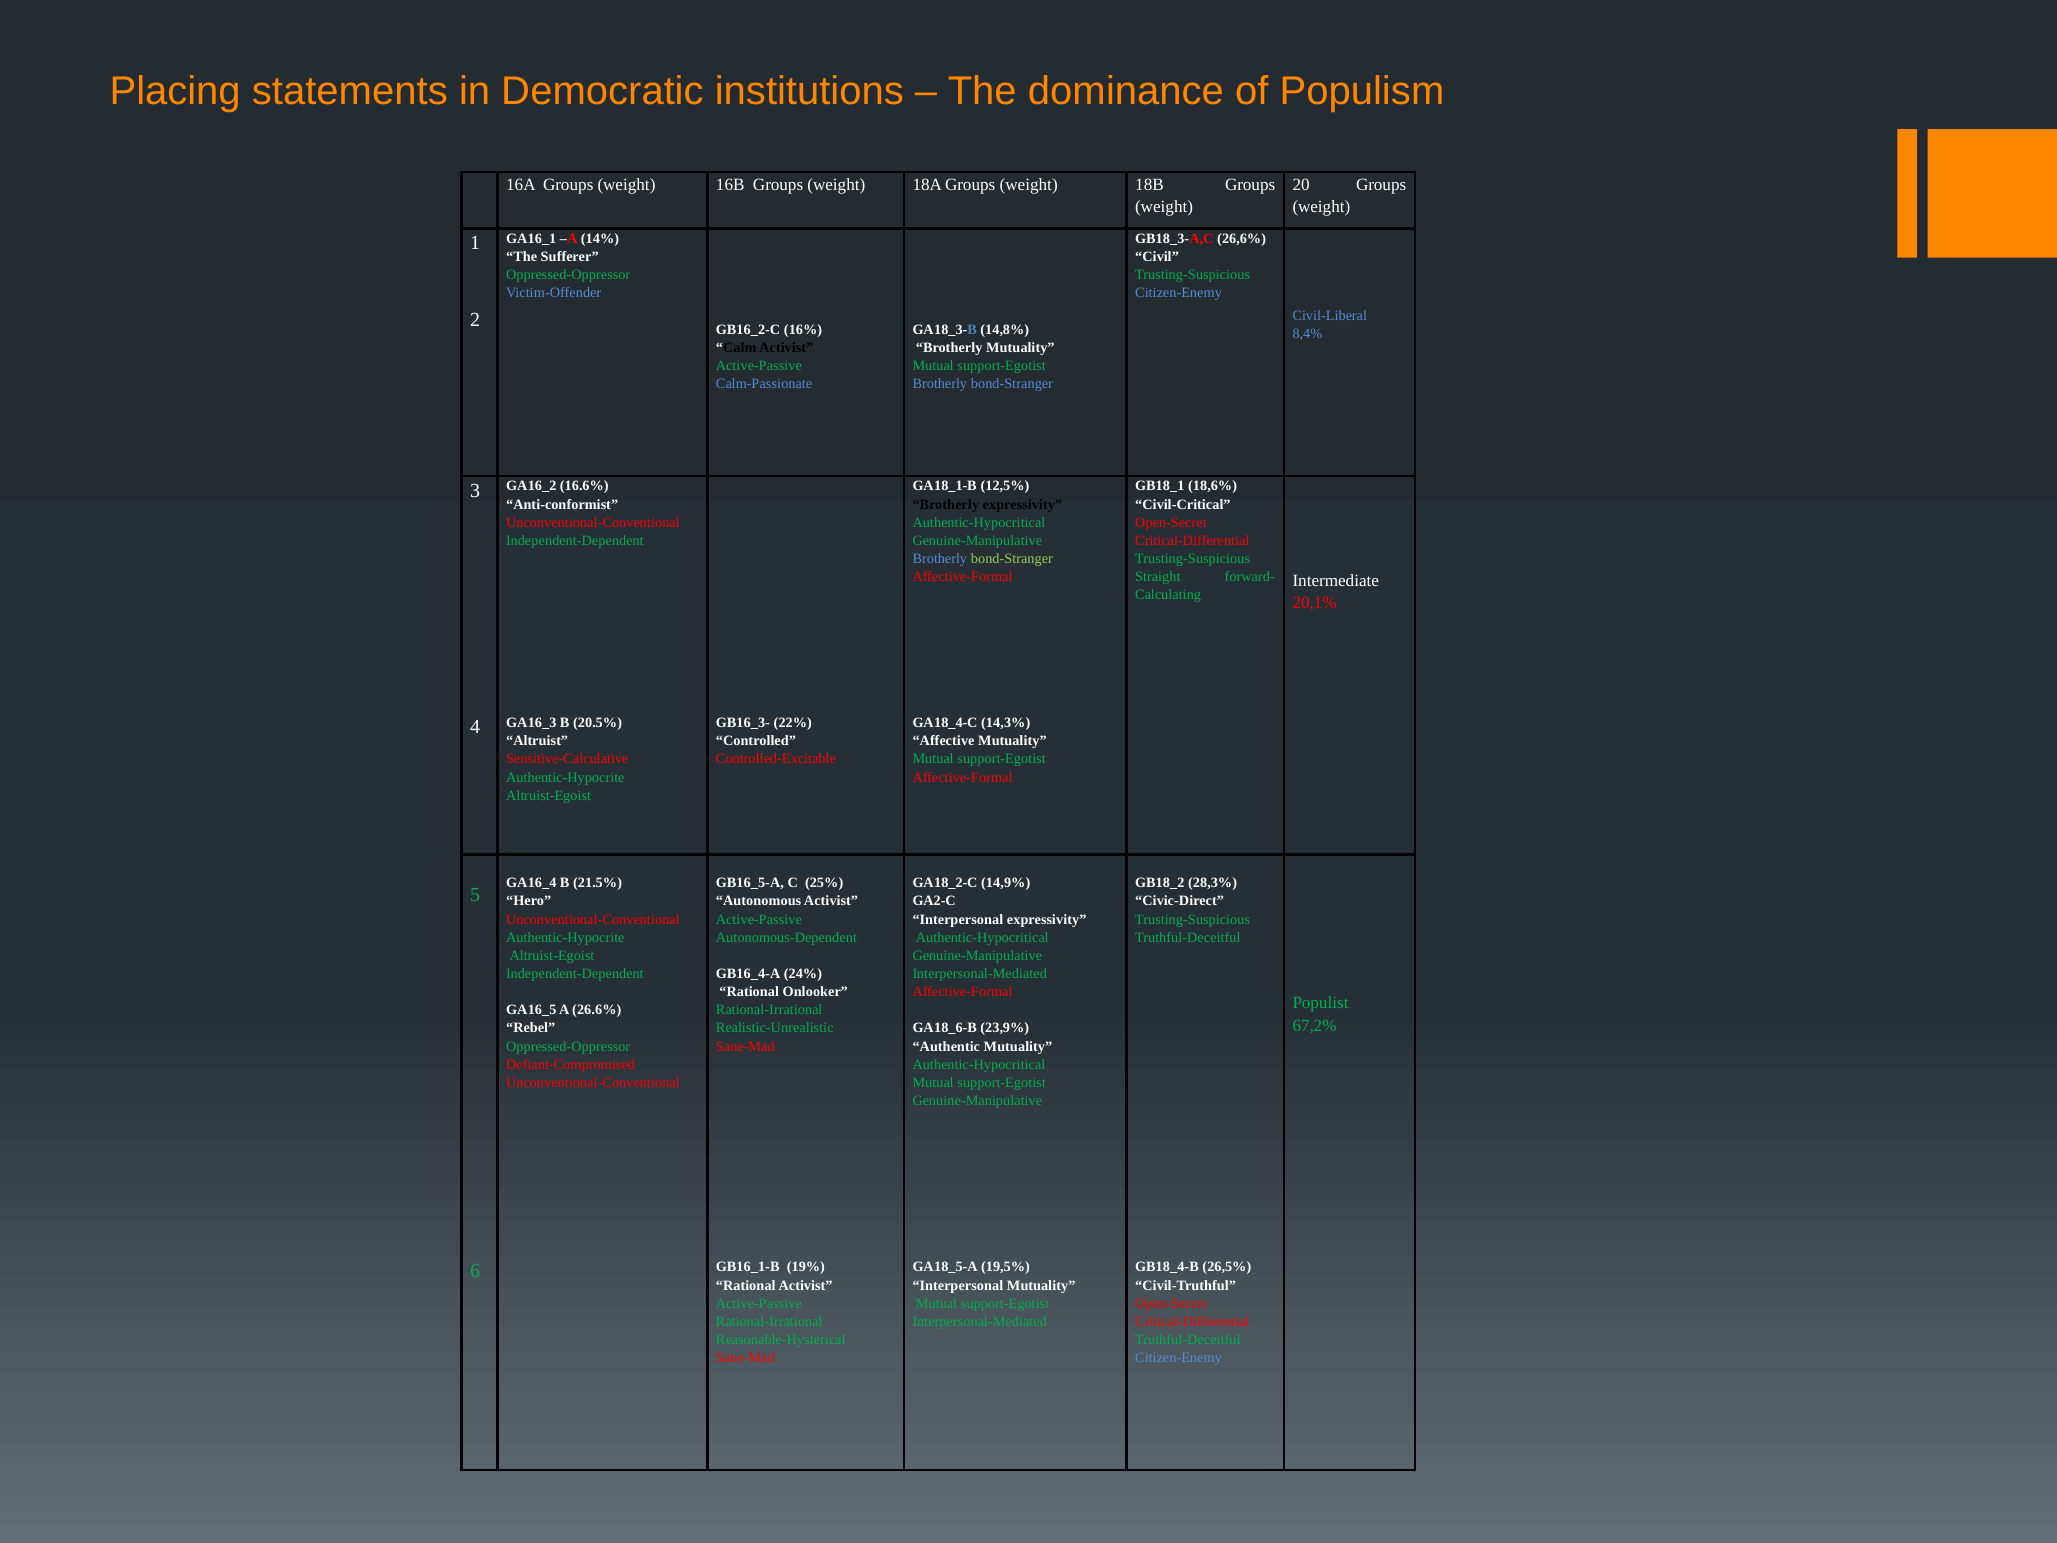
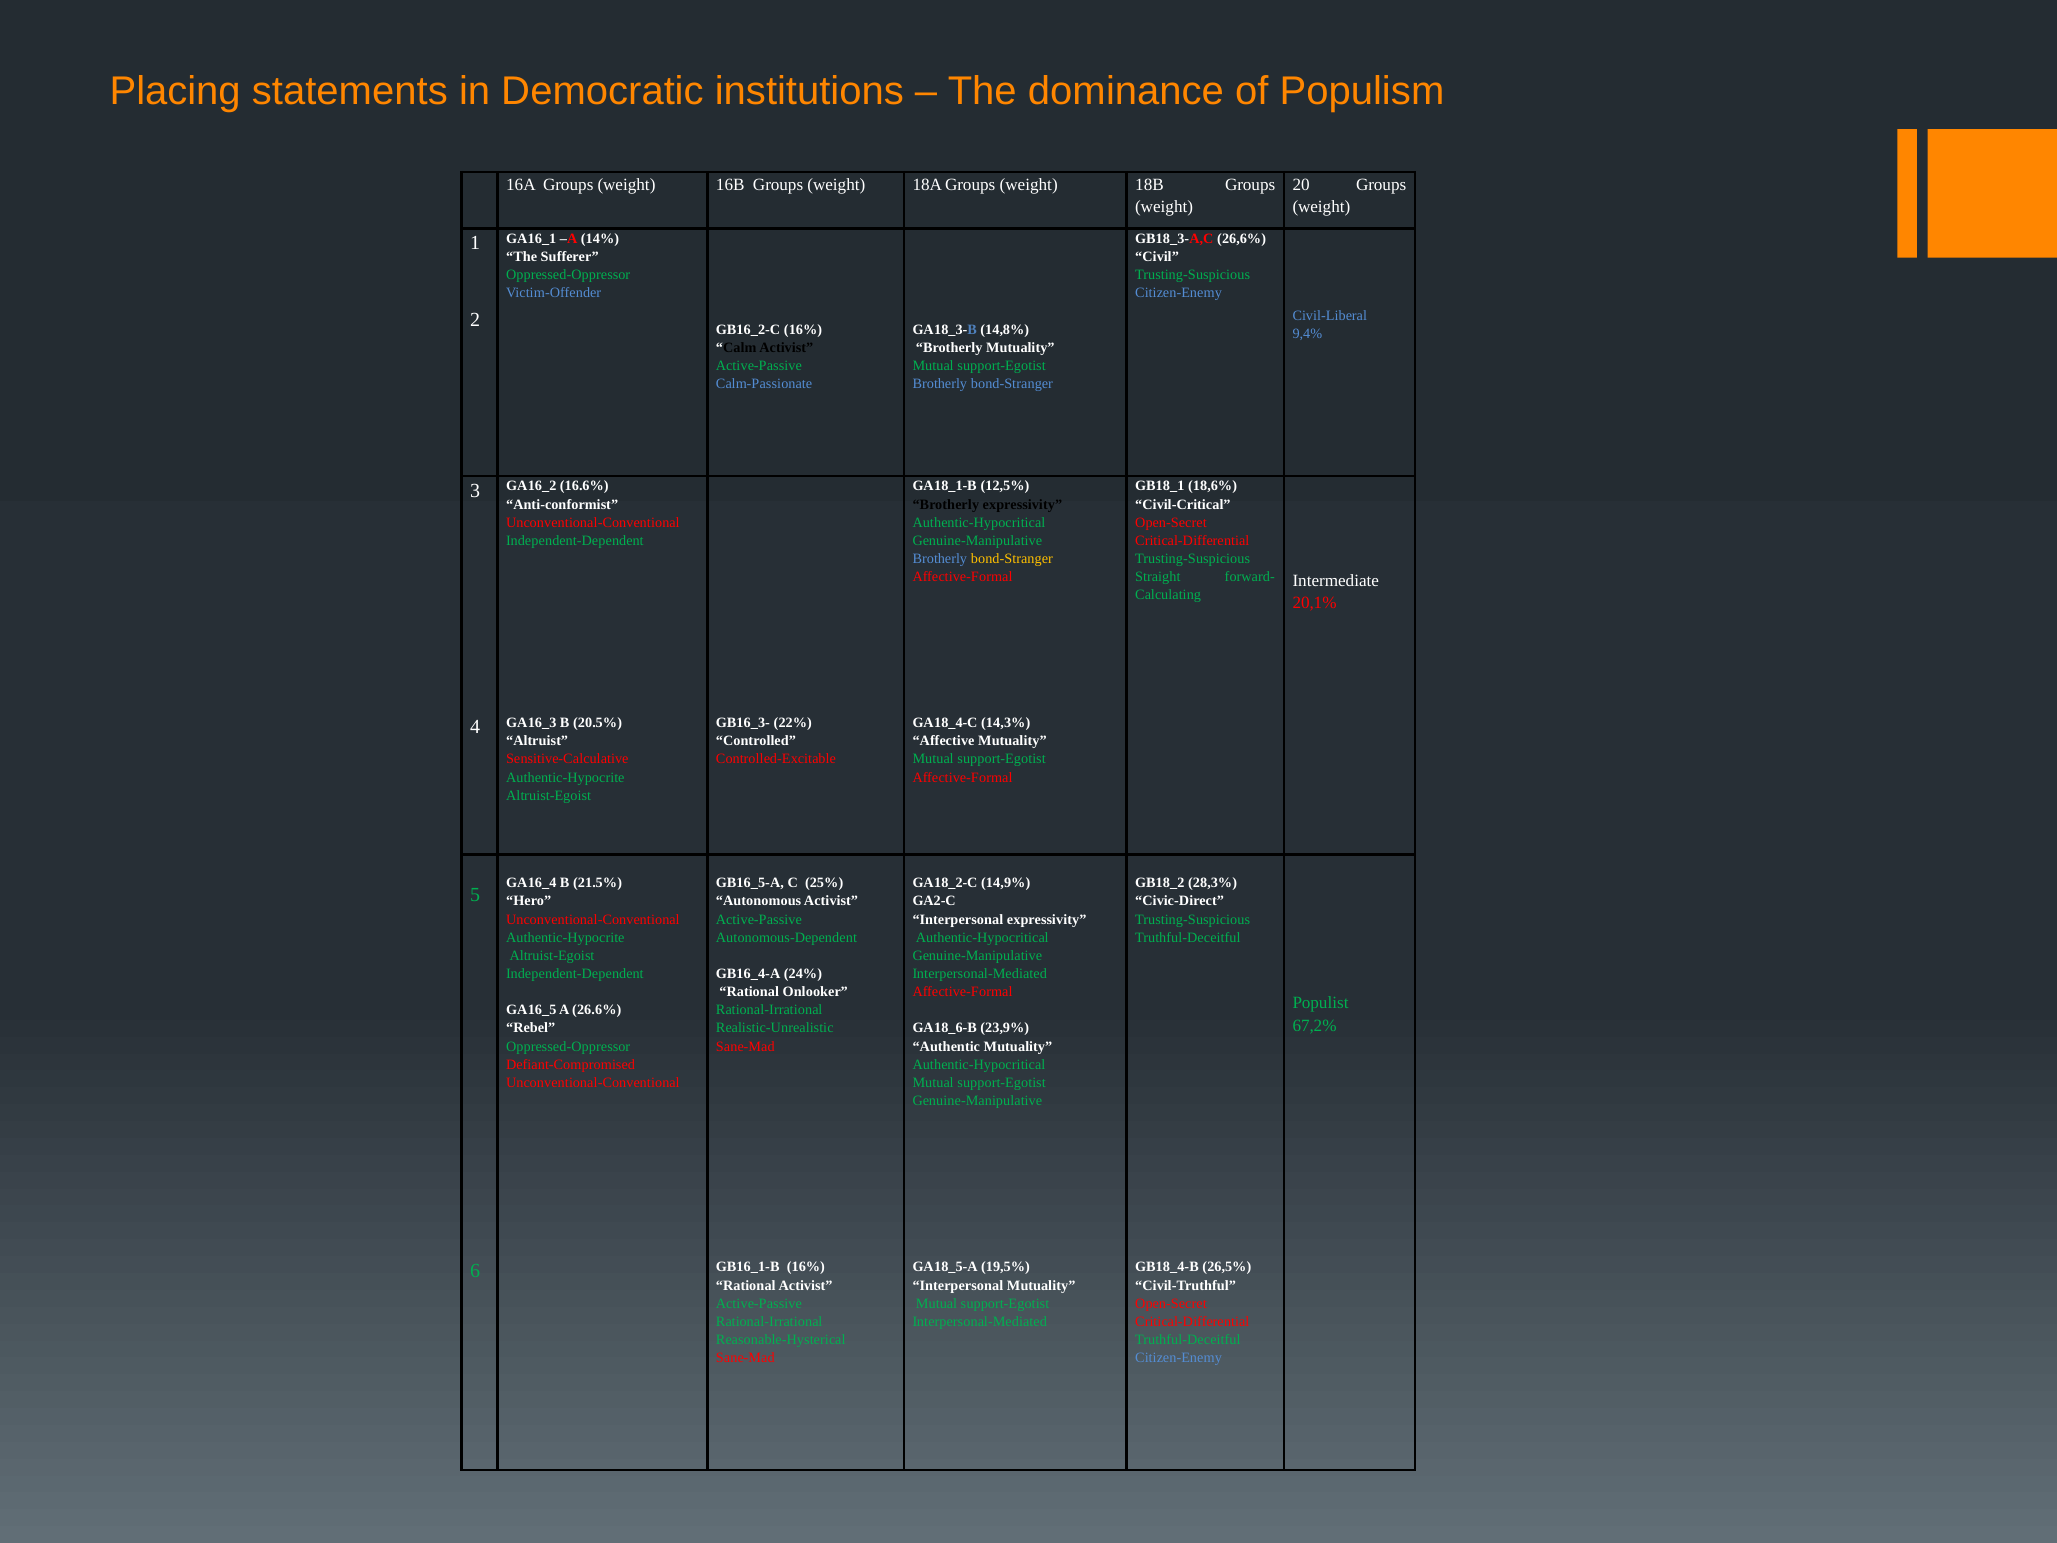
8,4%: 8,4% -> 9,4%
bond-Stranger at (1012, 559) colour: light green -> yellow
19% at (806, 1267): 19% -> 16%
